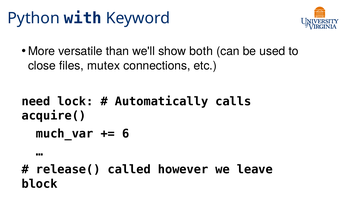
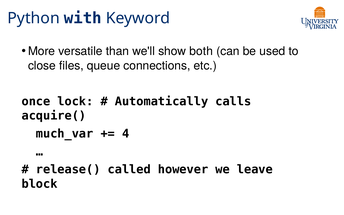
mutex: mutex -> queue
need: need -> once
6: 6 -> 4
